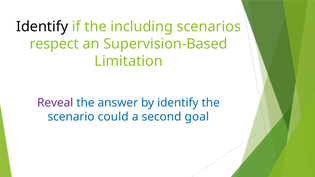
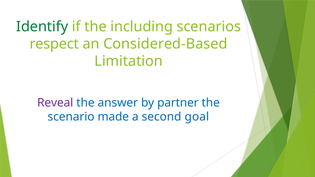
Identify at (42, 27) colour: black -> green
Supervision-Based: Supervision-Based -> Considered-Based
by identify: identify -> partner
could: could -> made
